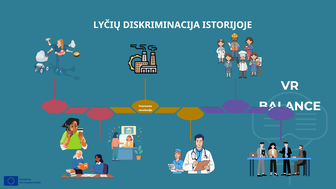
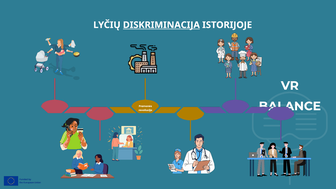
DISKRIMINACIJA underline: none -> present
